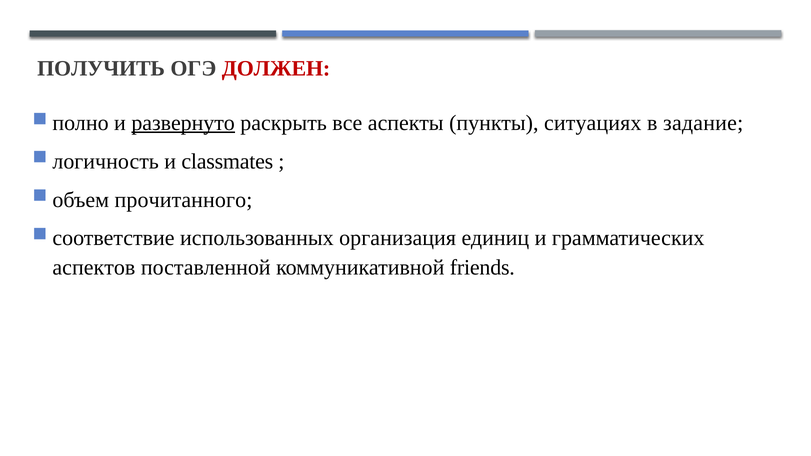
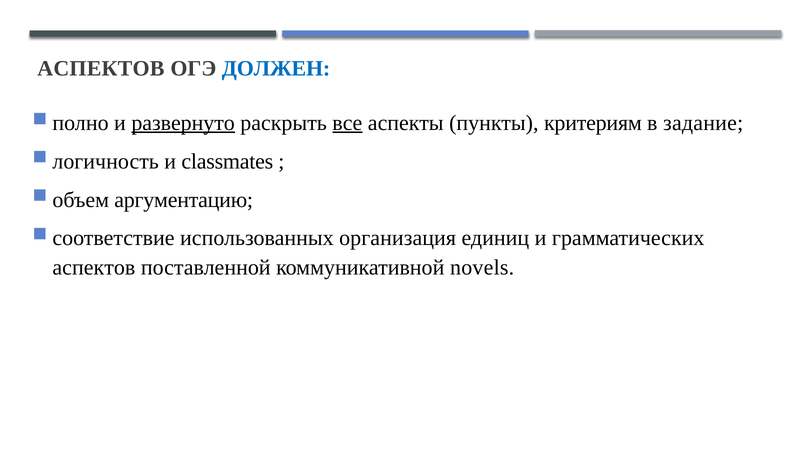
ПОЛУЧИТЬ at (101, 69): ПОЛУЧИТЬ -> АСПЕКТОВ
ДОЛЖЕН colour: red -> blue
все underline: none -> present
ситуациях: ситуациях -> критериям
прочитанного: прочитанного -> аргументацию
friends: friends -> novels
